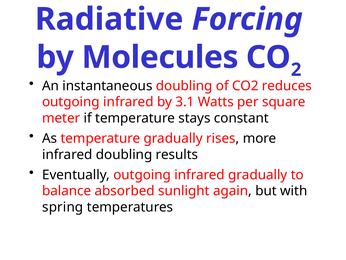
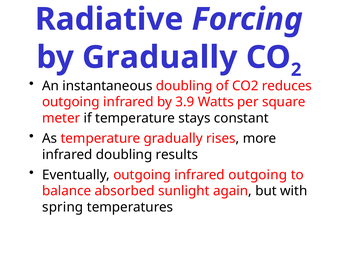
by Molecules: Molecules -> Gradually
3.1: 3.1 -> 3.9
infrared gradually: gradually -> outgoing
